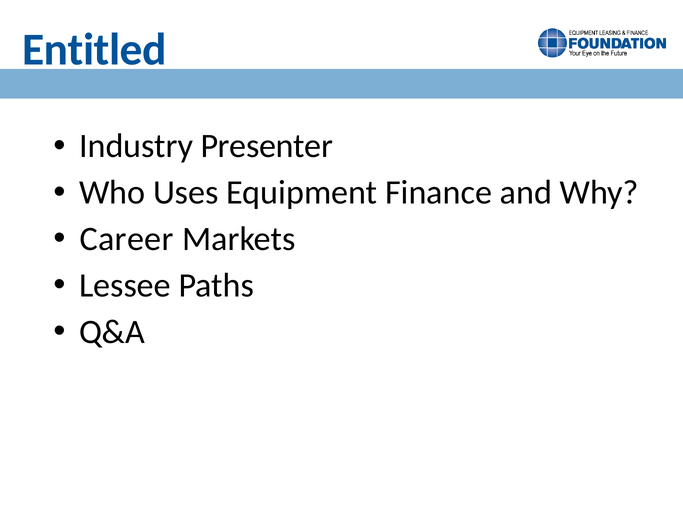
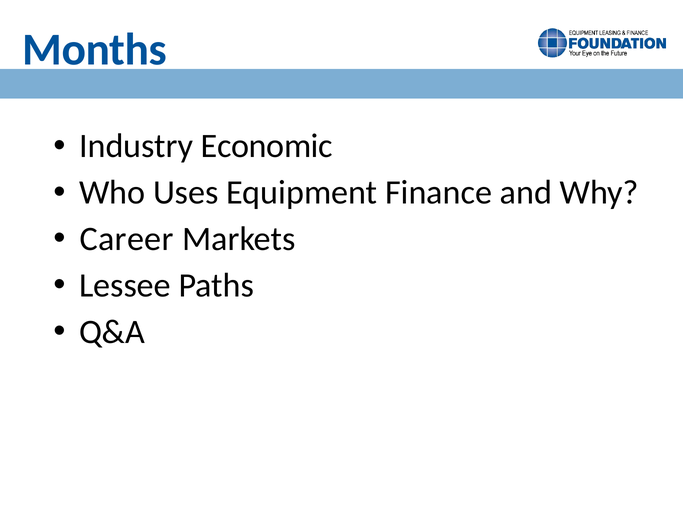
Entitled: Entitled -> Months
Presenter: Presenter -> Economic
